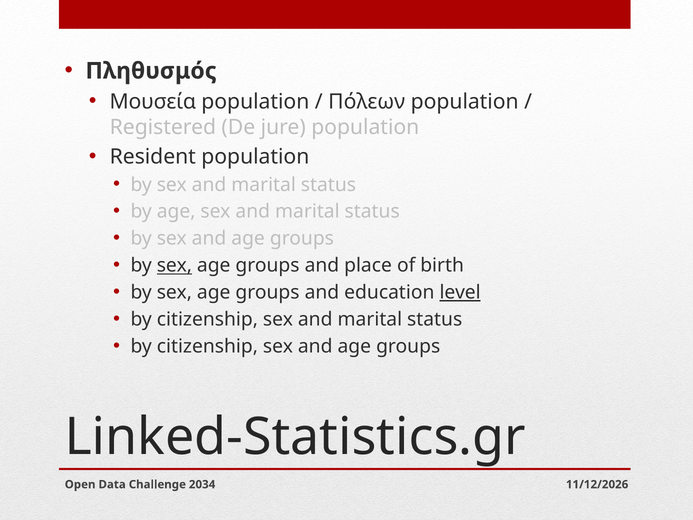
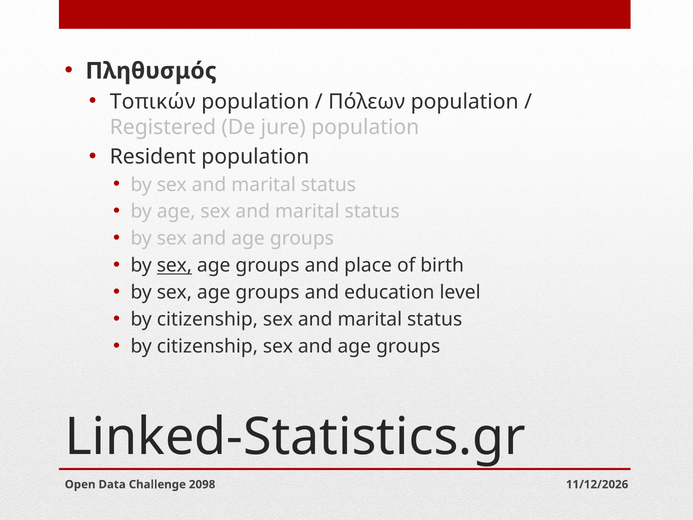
Μουσεία: Μουσεία -> Τοπικών
level underline: present -> none
2034: 2034 -> 2098
